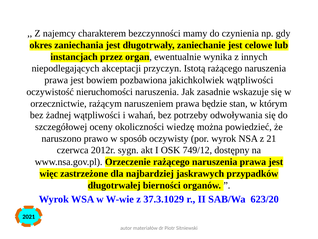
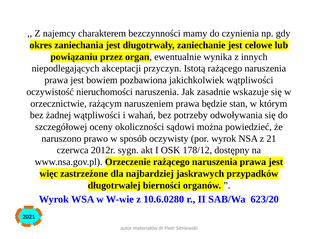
instancjach: instancjach -> powiązaniu
wiedzę: wiedzę -> sądowi
749/12: 749/12 -> 178/12
37.3.1029: 37.3.1029 -> 10.6.0280
